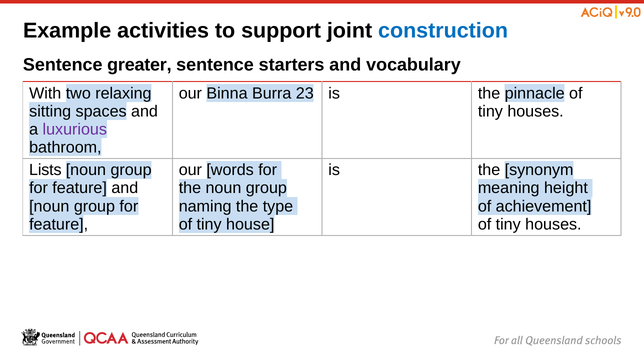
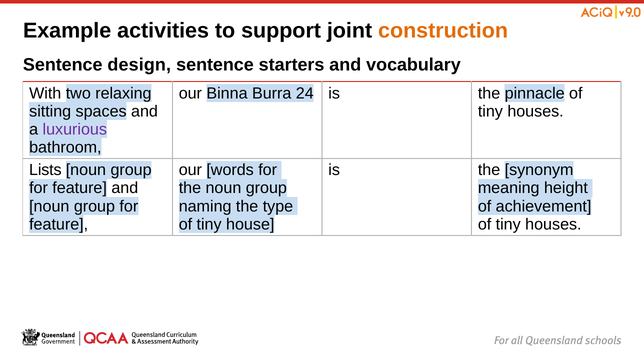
construction colour: blue -> orange
greater: greater -> design
23: 23 -> 24
